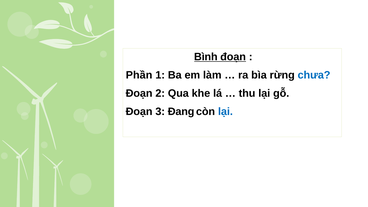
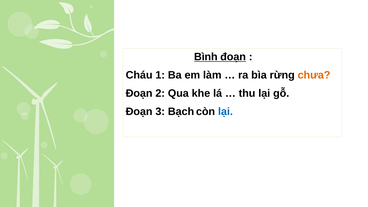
Phần: Phần -> Cháu
chưa colour: blue -> orange
Đang: Đang -> Bạch
